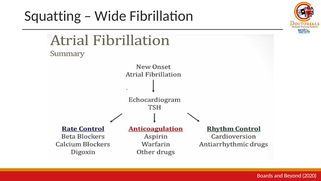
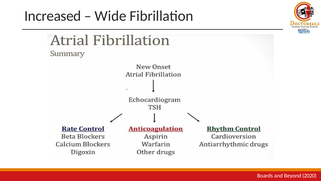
Squatting: Squatting -> Increased
